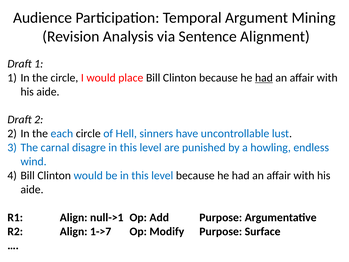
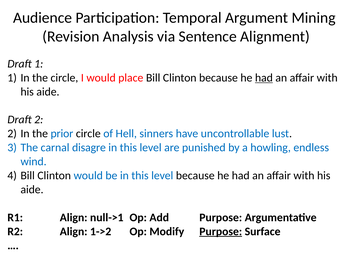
each: each -> prior
1->7: 1->7 -> 1->2
Purpose at (221, 231) underline: none -> present
